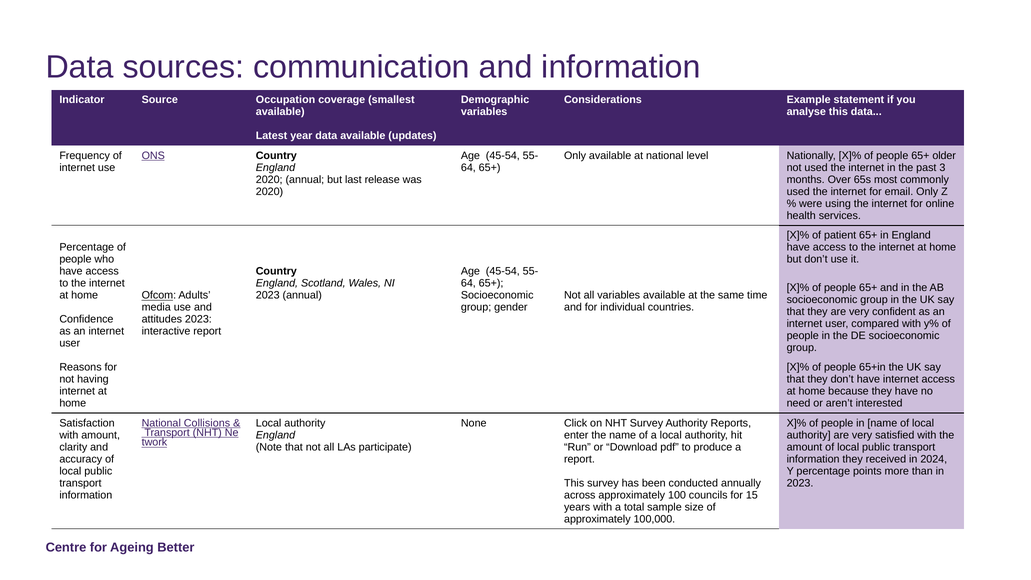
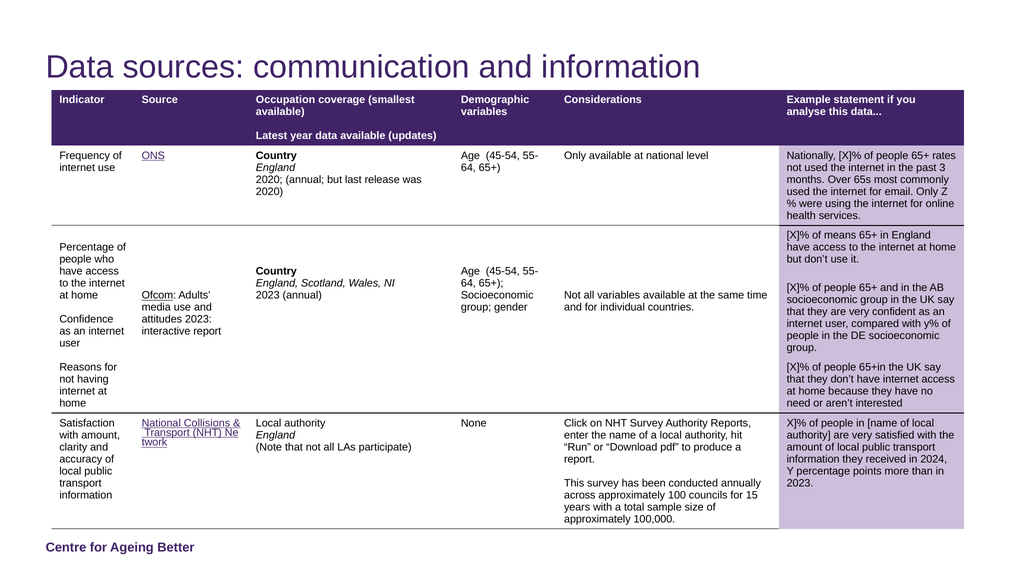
older: older -> rates
patient: patient -> means
